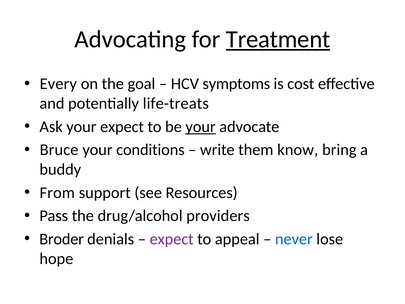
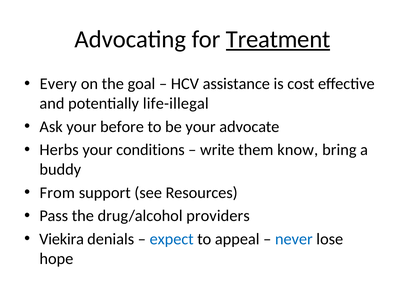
symptoms: symptoms -> assistance
life-treats: life-treats -> life-illegal
your expect: expect -> before
your at (201, 127) underline: present -> none
Bruce: Bruce -> Herbs
Broder: Broder -> Viekira
expect at (172, 239) colour: purple -> blue
